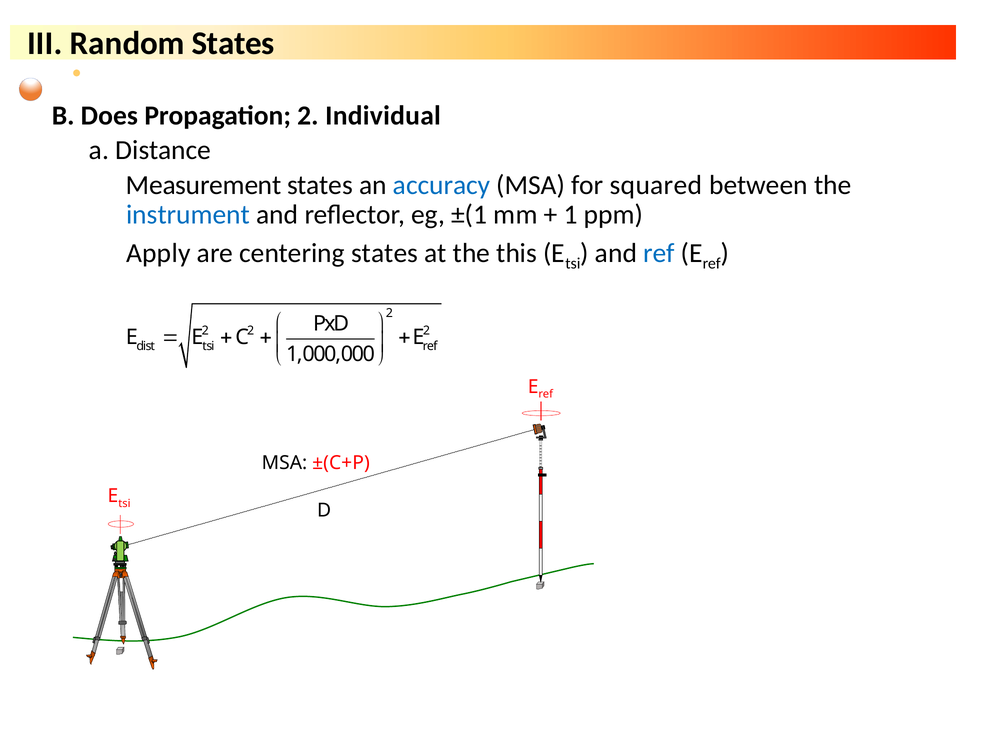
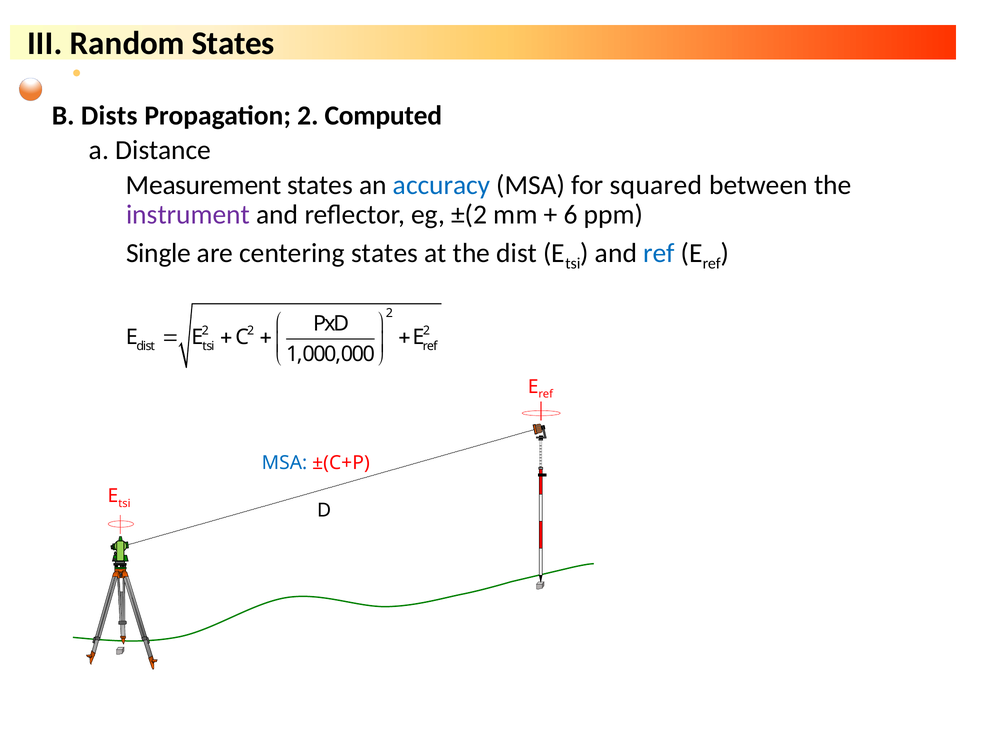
Does: Does -> Dists
Individual: Individual -> Computed
instrument colour: blue -> purple
±(1: ±(1 -> ±(2
1: 1 -> 6
Apply: Apply -> Single
the this: this -> dist
MSA at (284, 463) colour: black -> blue
